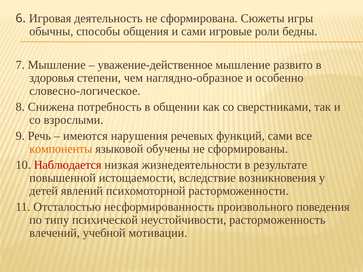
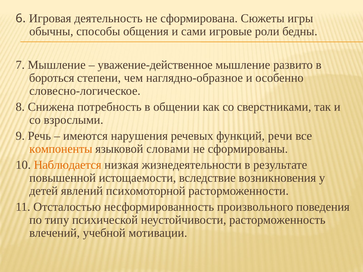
здоровья: здоровья -> бороться
функций сами: сами -> речи
обучены: обучены -> словами
Наблюдается colour: red -> orange
